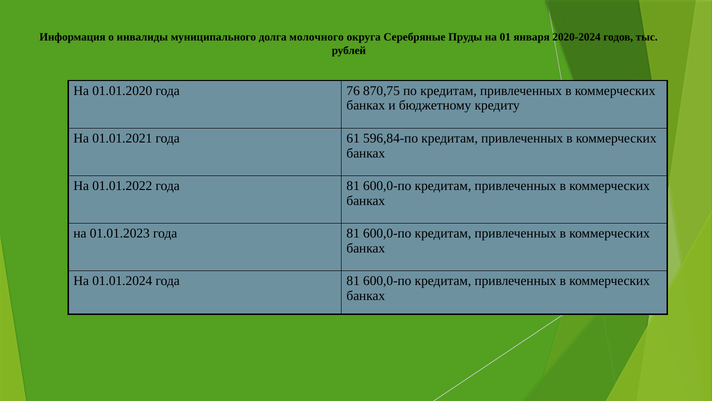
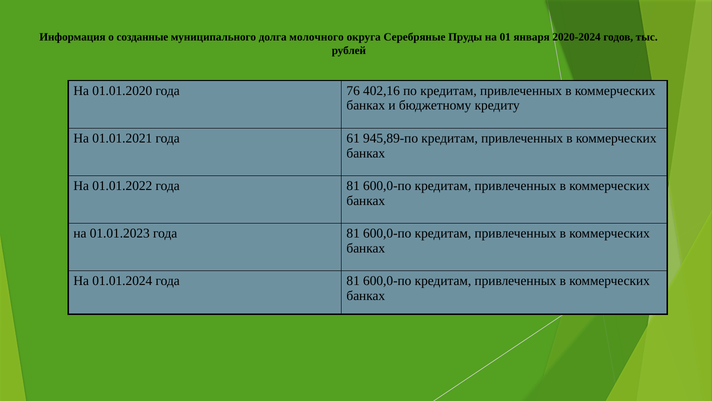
инвалиды: инвалиды -> созданные
870,75: 870,75 -> 402,16
596,84-по: 596,84-по -> 945,89-по
